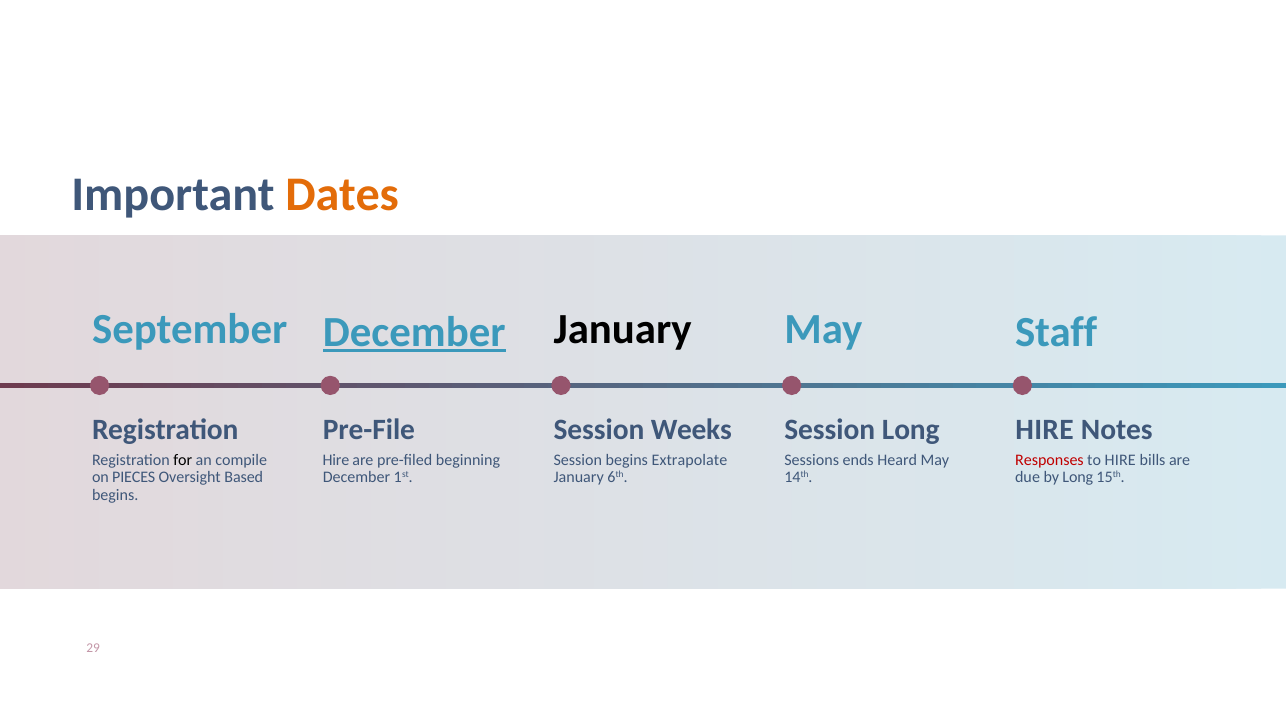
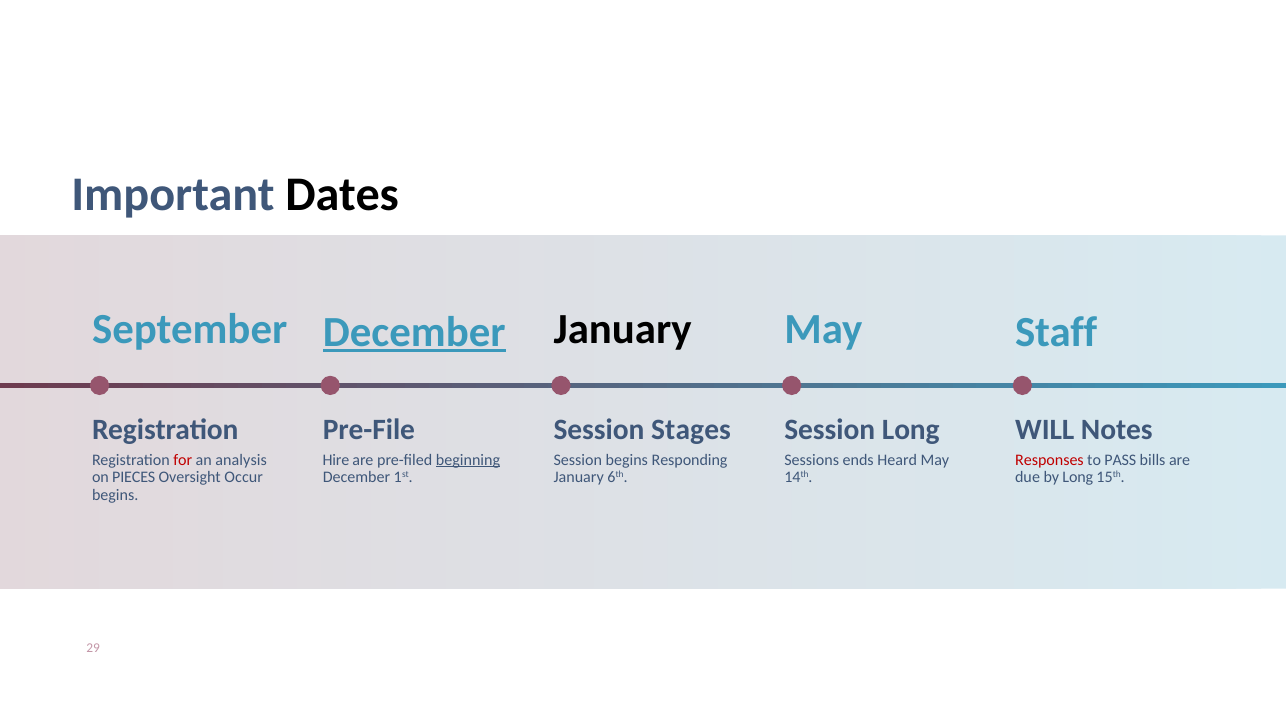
Dates colour: orange -> black
Weeks: Weeks -> Stages
HIRE at (1045, 430): HIRE -> WILL
for colour: black -> red
compile: compile -> analysis
beginning underline: none -> present
Extrapolate: Extrapolate -> Responding
to HIRE: HIRE -> PASS
Based: Based -> Occur
